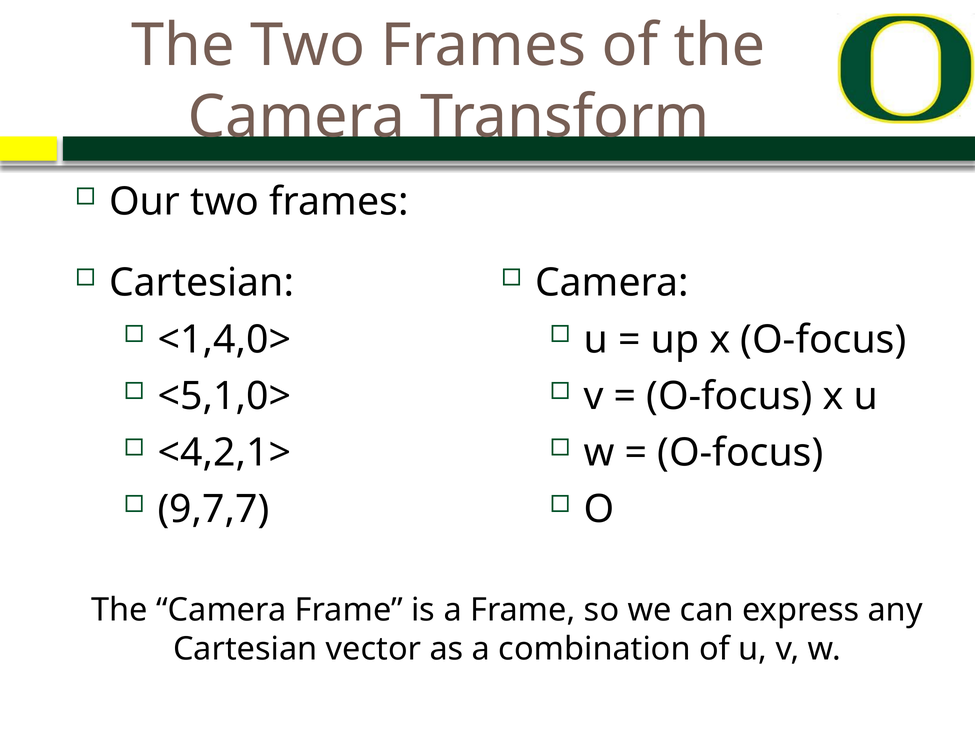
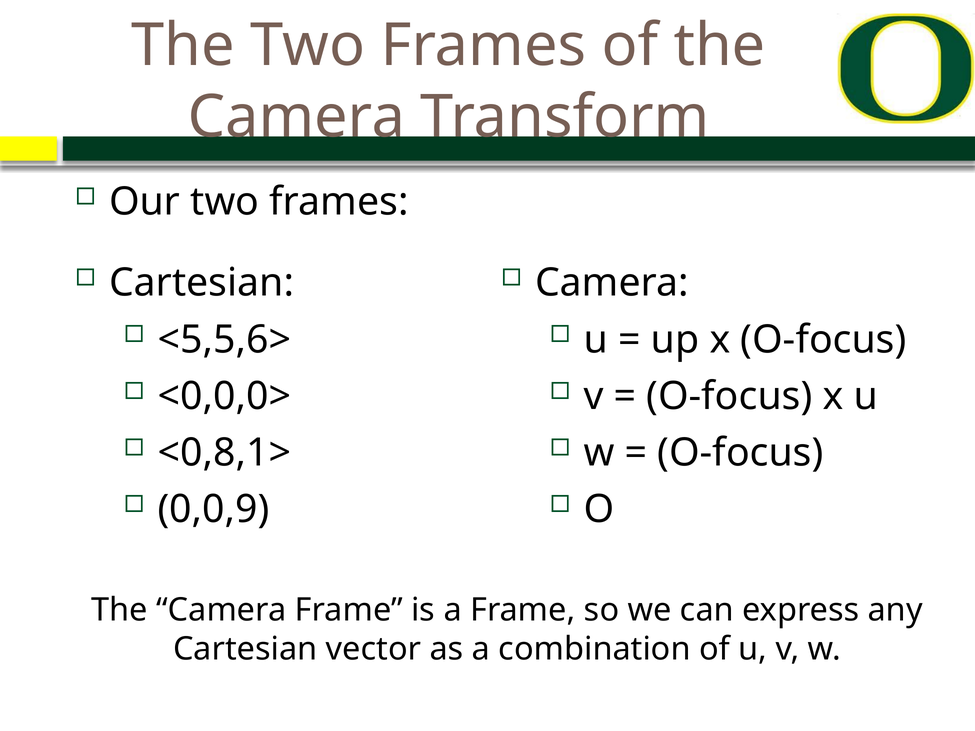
<1,4,0>: <1,4,0> -> <5,5,6>
<5,1,0>: <5,1,0> -> <0,0,0>
<4,2,1>: <4,2,1> -> <0,8,1>
9,7,7: 9,7,7 -> 0,0,9
